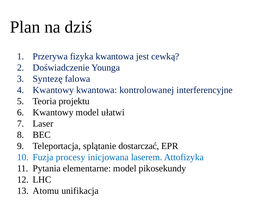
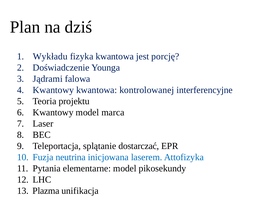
Przerywa: Przerywa -> Wykładu
cewką: cewką -> porcję
Syntezę: Syntezę -> Jądrami
ułatwi: ułatwi -> marca
procesy: procesy -> neutrina
Atomu: Atomu -> Plazma
